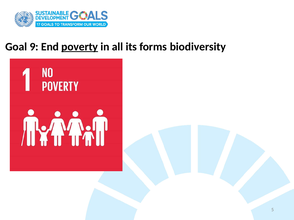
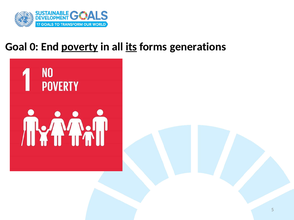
9: 9 -> 0
its underline: none -> present
biodiversity: biodiversity -> generations
